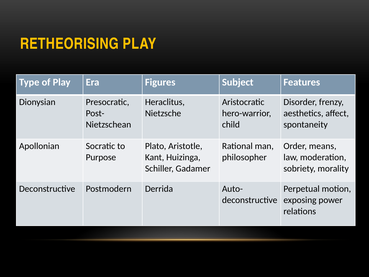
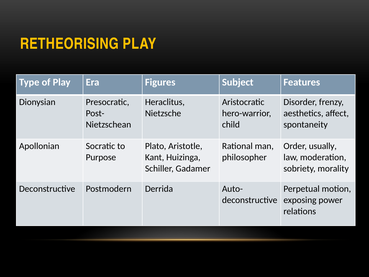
means: means -> usually
